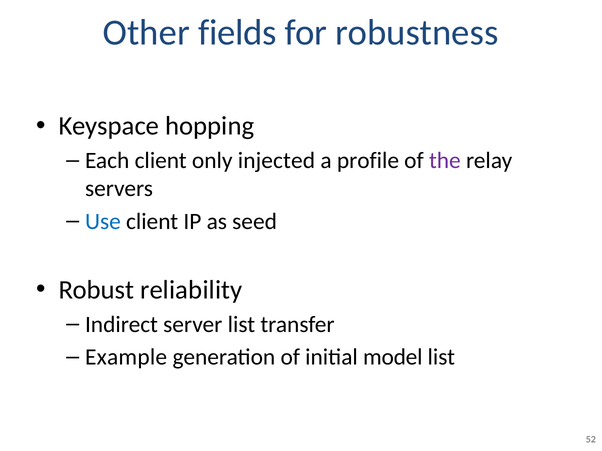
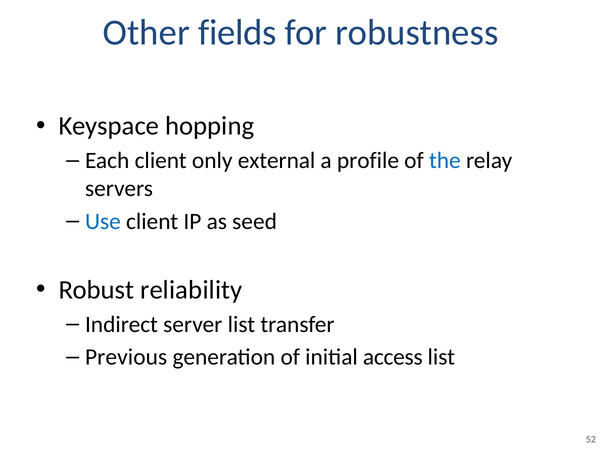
injected: injected -> external
the colour: purple -> blue
Example: Example -> Previous
model: model -> access
